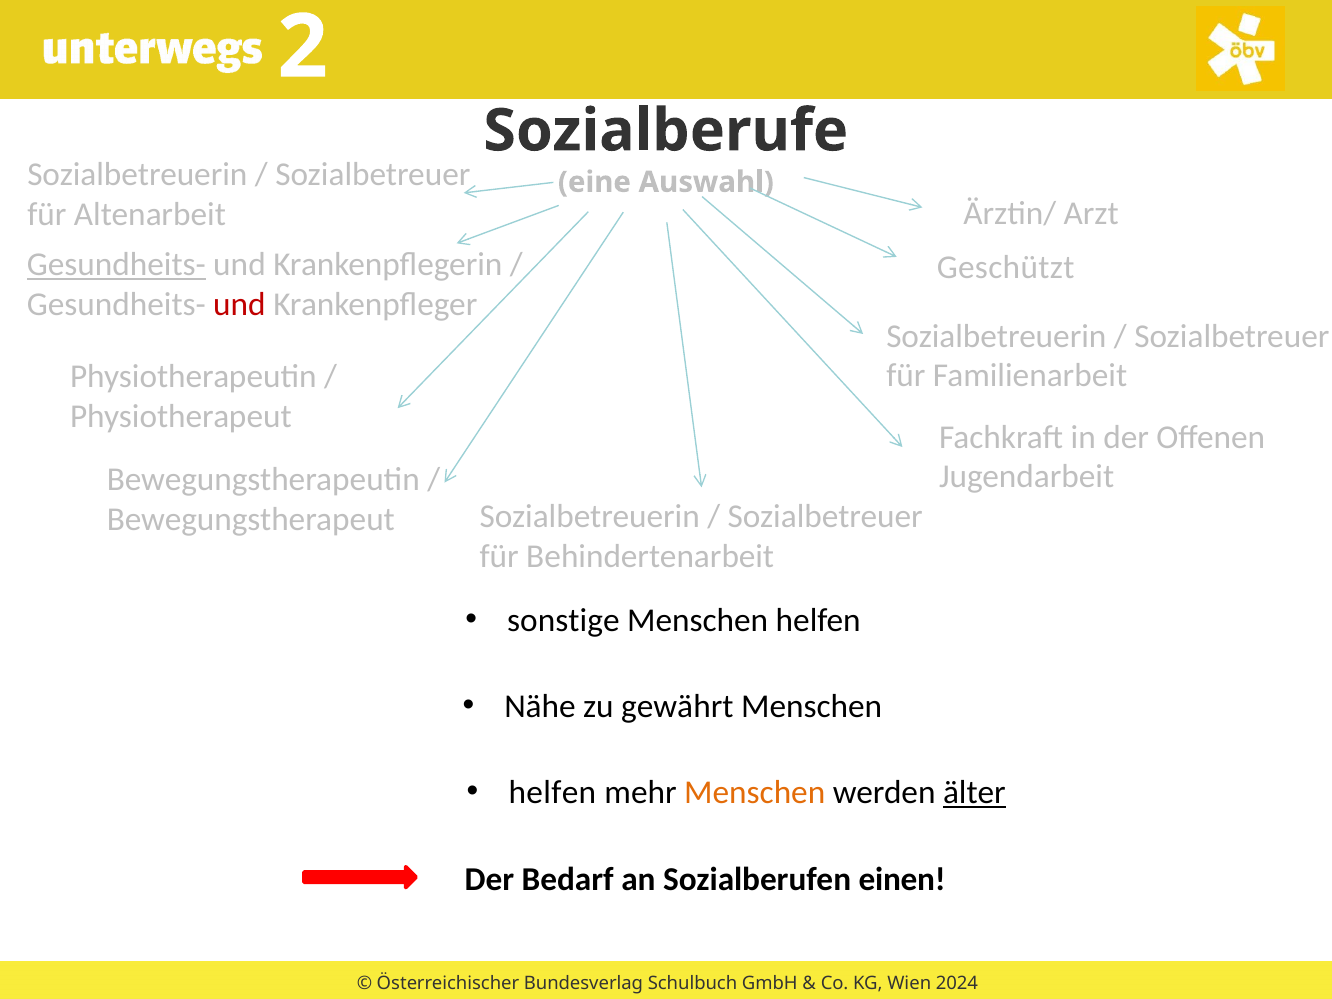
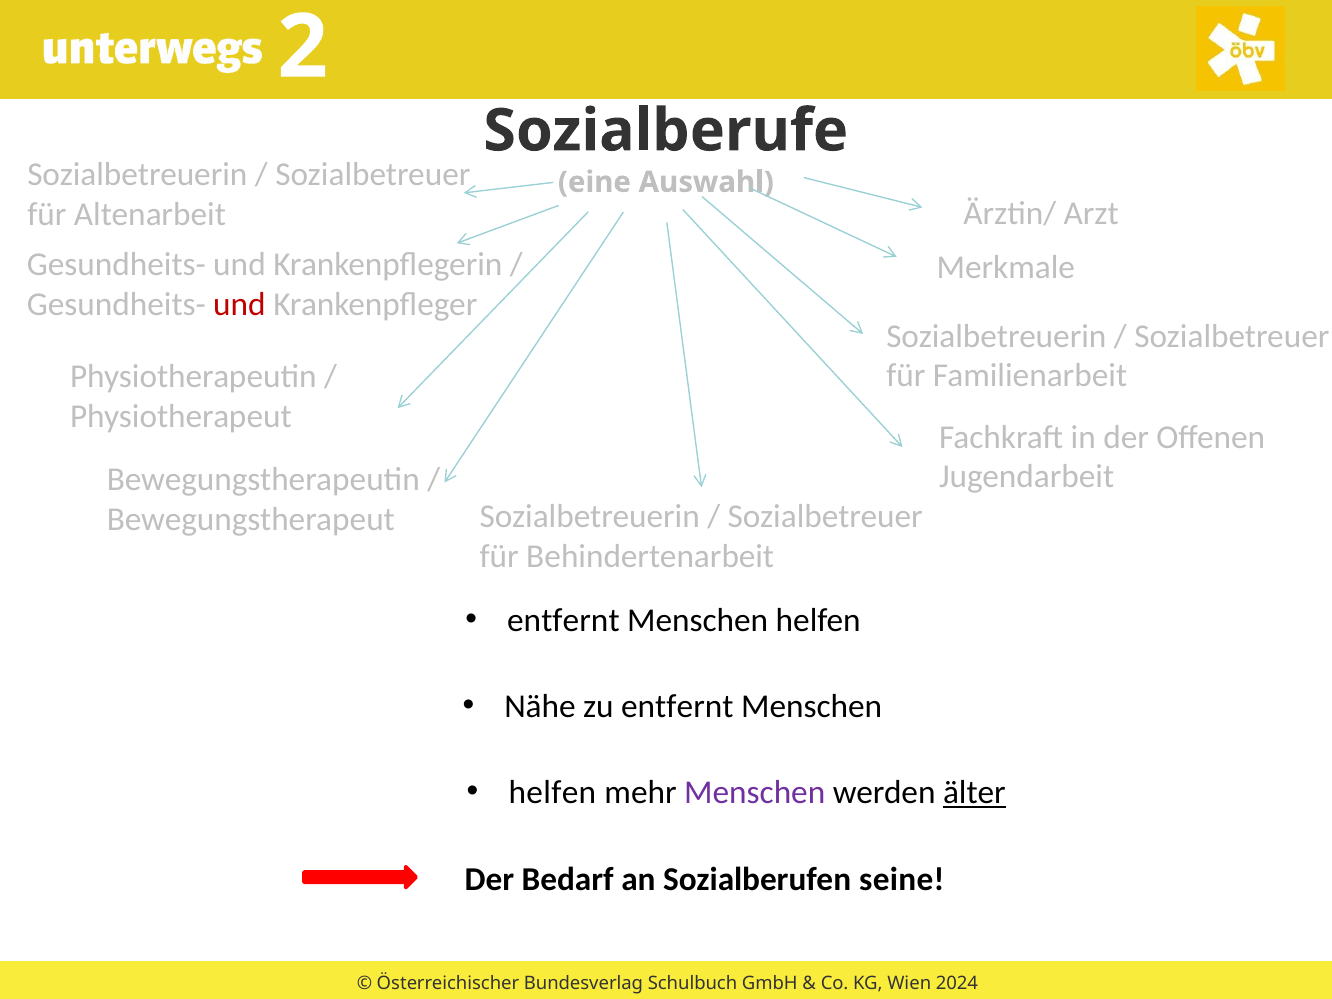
Gesundheits- at (116, 264) underline: present -> none
Geschützt: Geschützt -> Merkmale
sonstige at (563, 620): sonstige -> entfernt
zu gewährt: gewährt -> entfernt
Menschen at (755, 793) colour: orange -> purple
einen: einen -> seine
